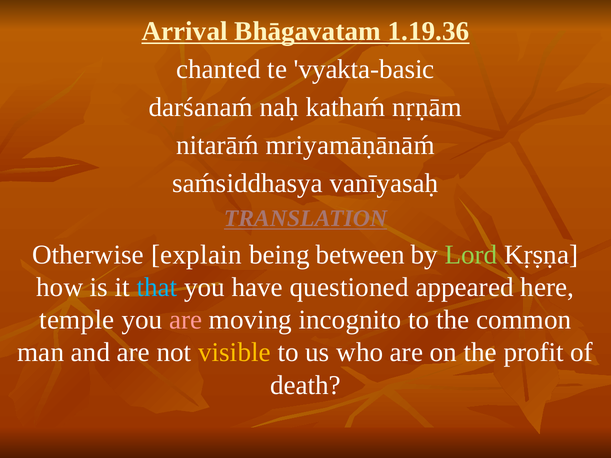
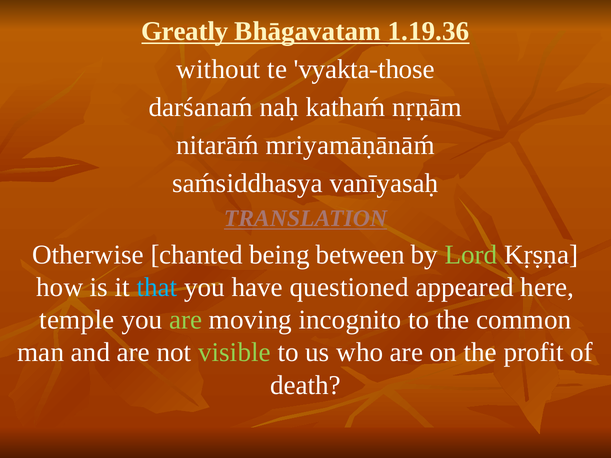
Arrival: Arrival -> Greatly
chanted: chanted -> without
vyakta-basic: vyakta-basic -> vyakta-those
explain: explain -> chanted
are at (186, 320) colour: pink -> light green
visible colour: yellow -> light green
